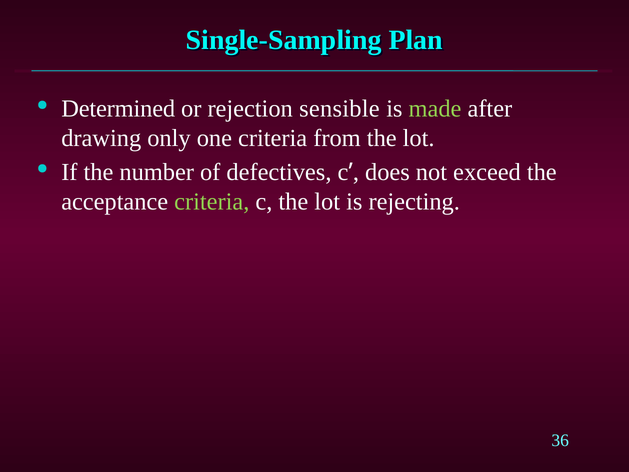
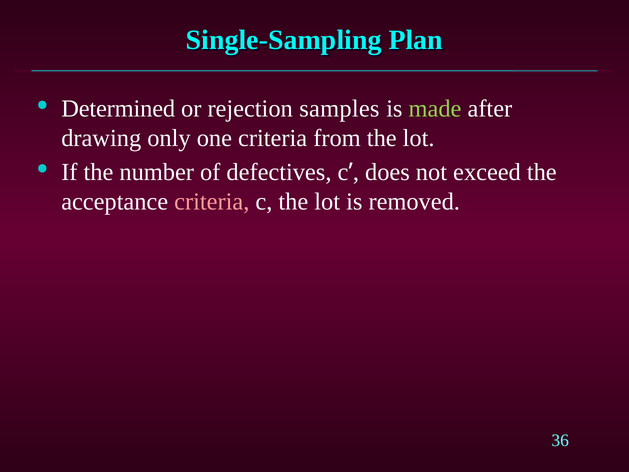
sensible: sensible -> samples
criteria at (212, 202) colour: light green -> pink
rejecting: rejecting -> removed
